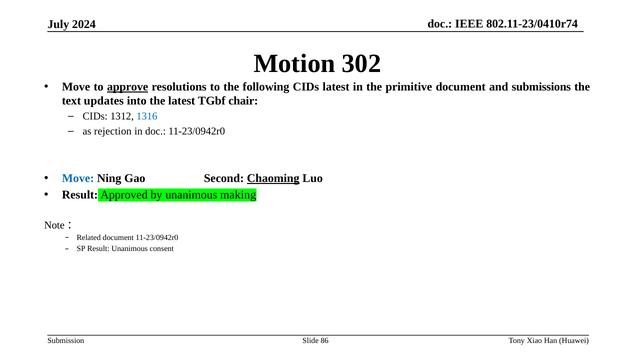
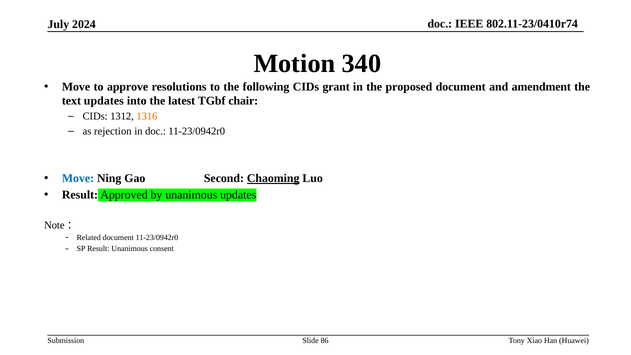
302: 302 -> 340
approve underline: present -> none
CIDs latest: latest -> grant
primitive: primitive -> proposed
submissions: submissions -> amendment
1316 colour: blue -> orange
unanimous making: making -> updates
